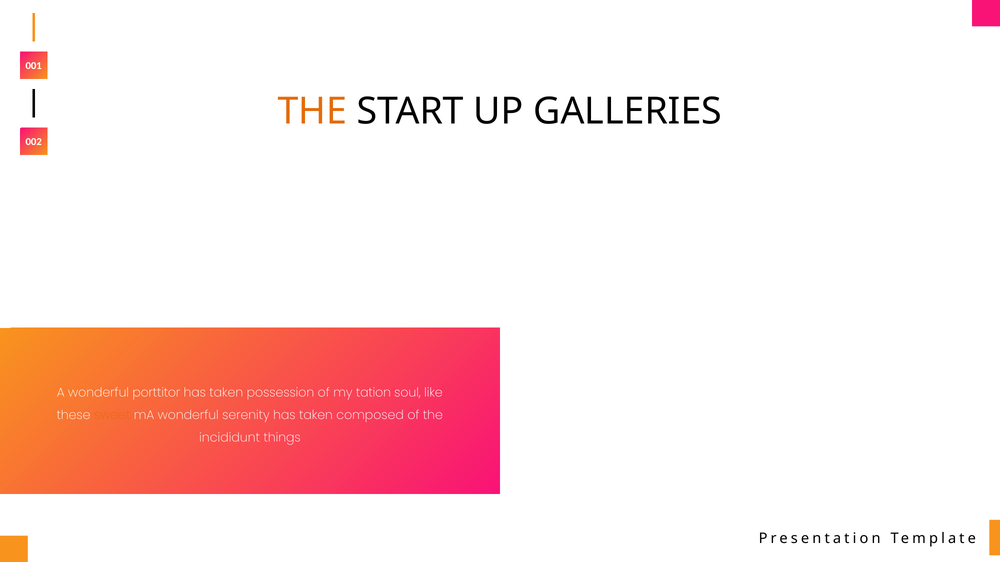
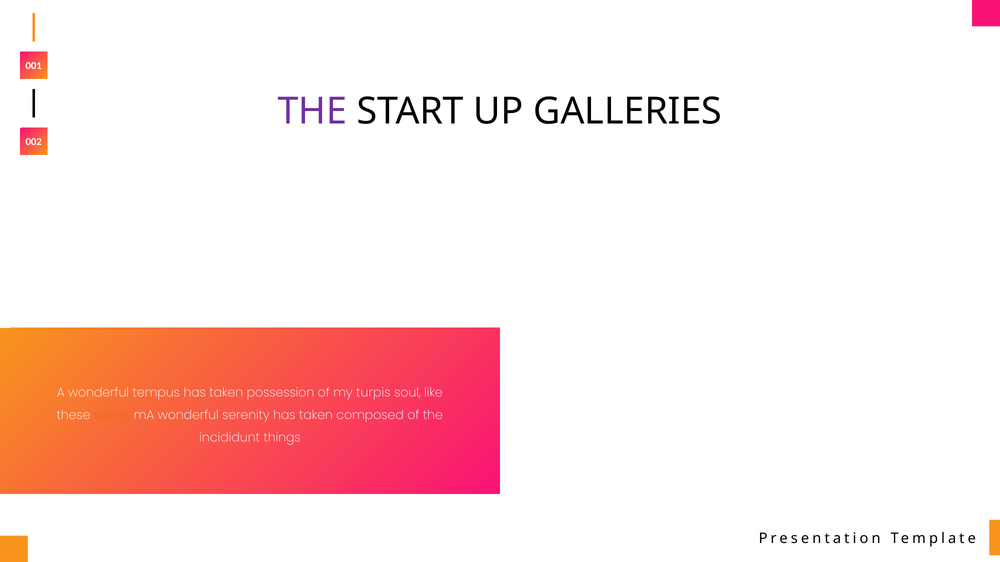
THE at (312, 112) colour: orange -> purple
porttitor: porttitor -> tempus
tation: tation -> turpis
